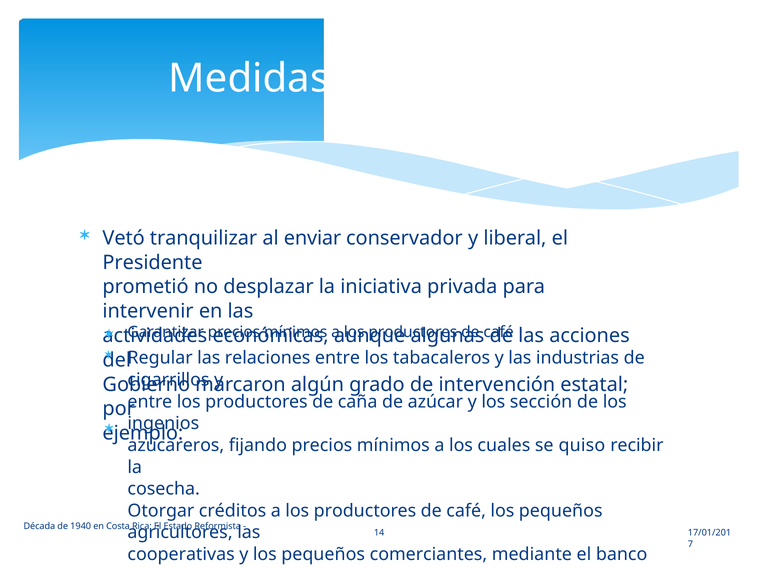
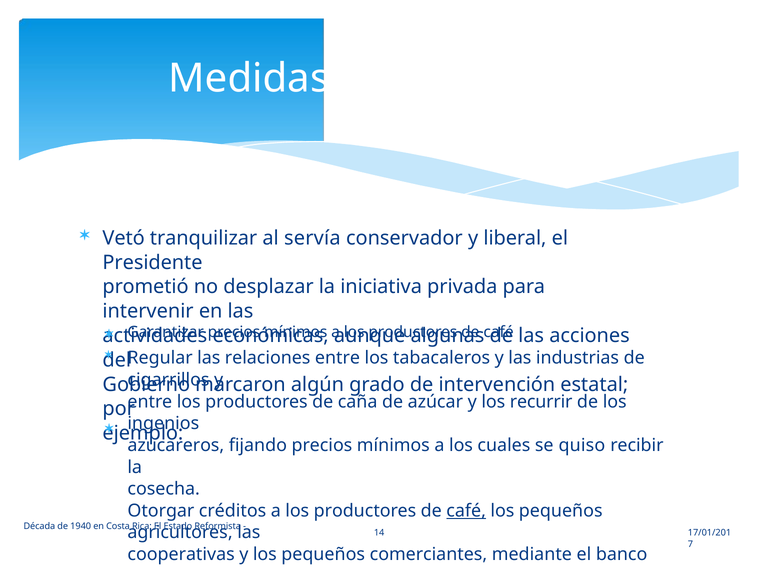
enviar: enviar -> servía
sección: sección -> recurrir
café at (466, 511) underline: none -> present
